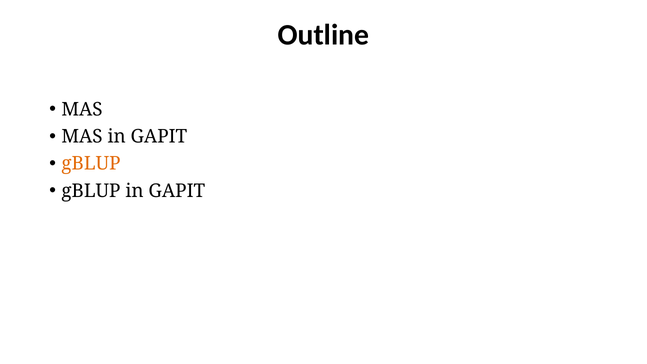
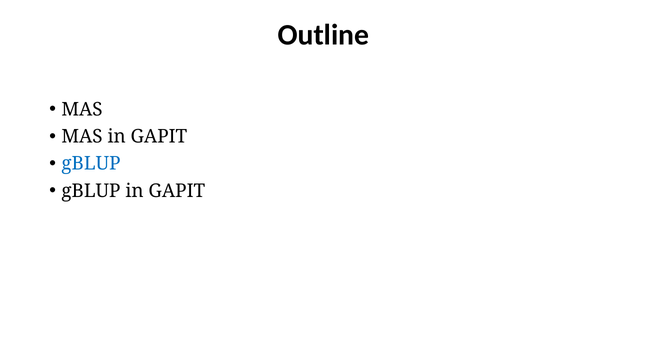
gBLUP at (91, 164) colour: orange -> blue
